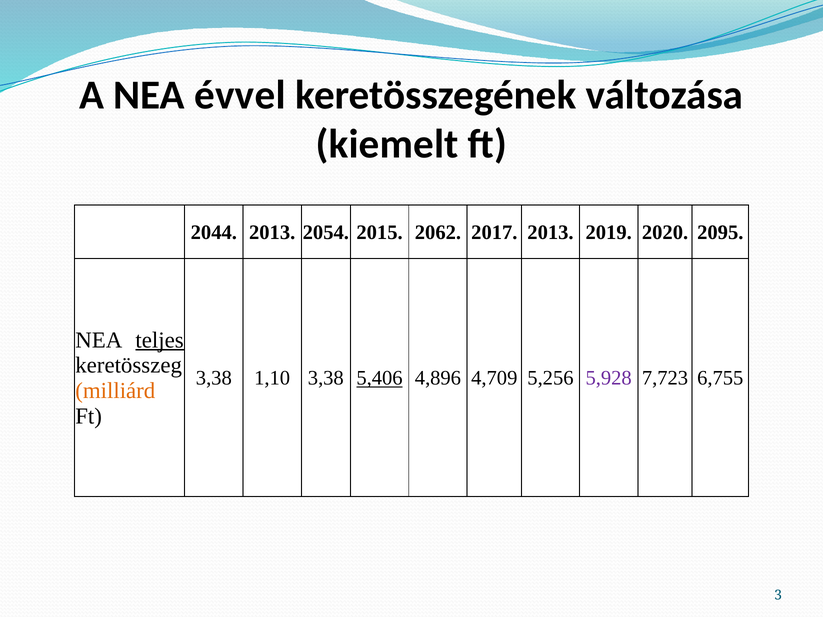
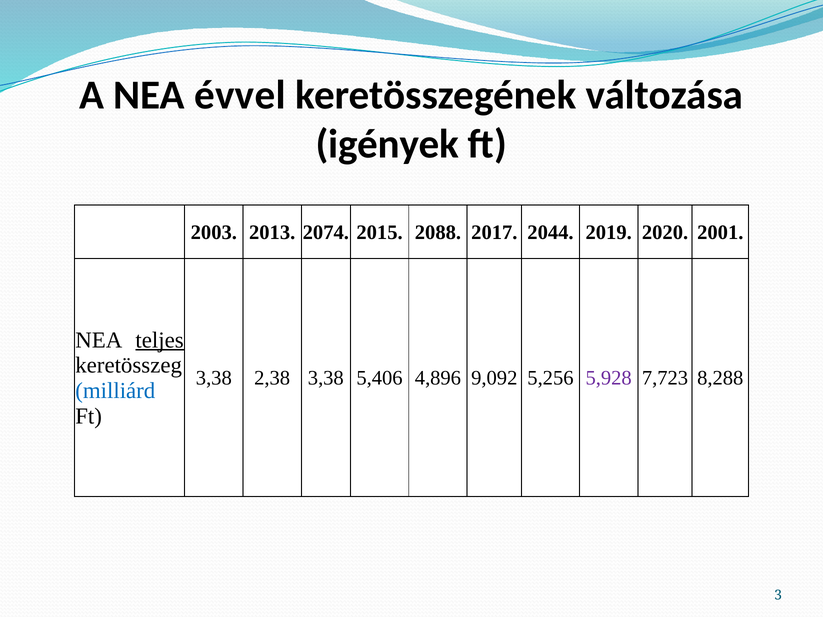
kiemelt: kiemelt -> igények
2044: 2044 -> 2003
2054: 2054 -> 2074
2062: 2062 -> 2088
2017 2013: 2013 -> 2044
2095: 2095 -> 2001
1,10: 1,10 -> 2,38
5,406 underline: present -> none
4,709: 4,709 -> 9,092
6,755: 6,755 -> 8,288
milliárd colour: orange -> blue
